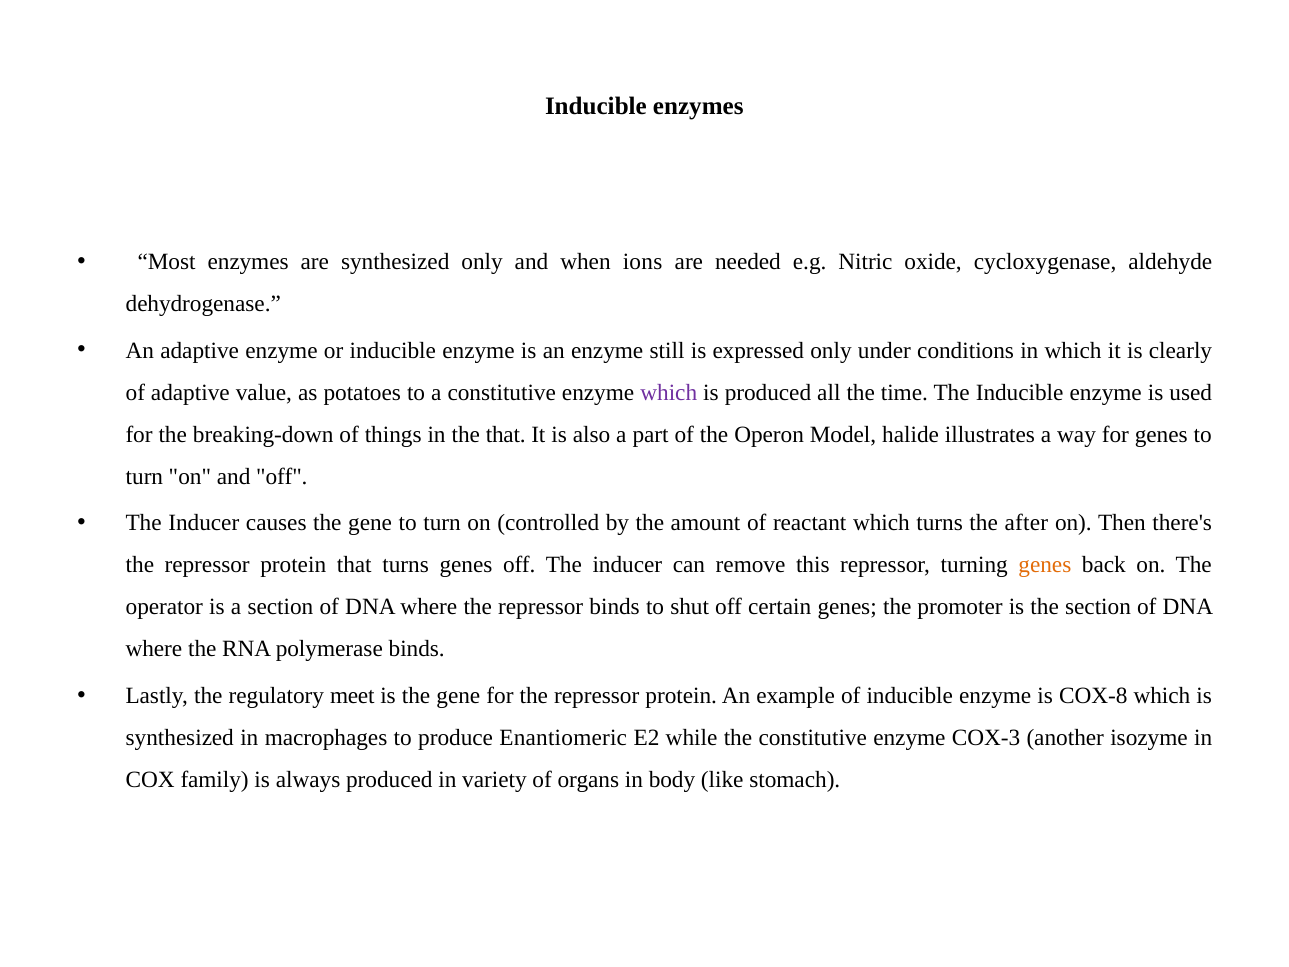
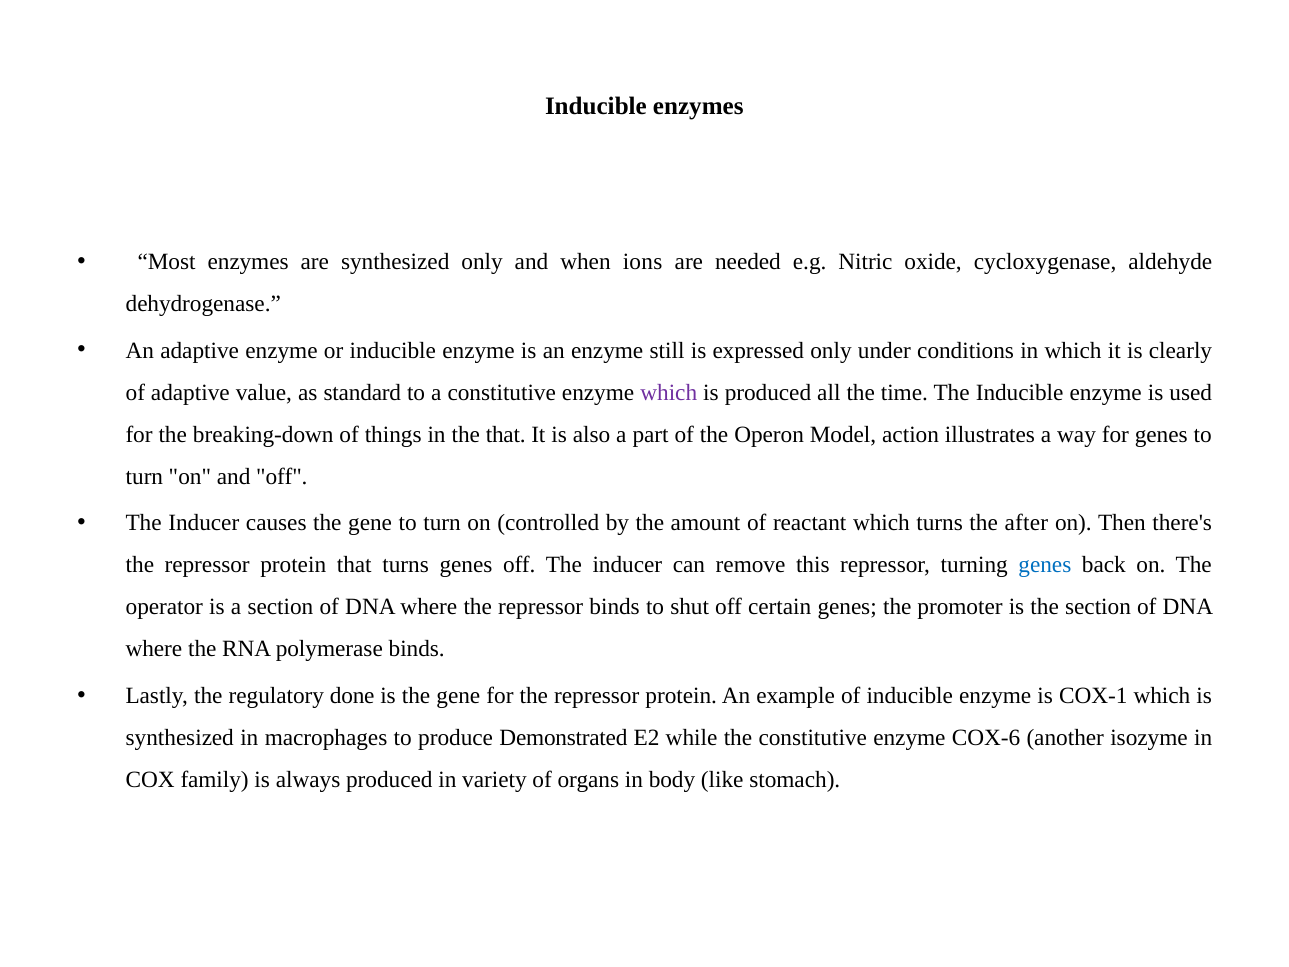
potatoes: potatoes -> standard
halide: halide -> action
genes at (1045, 565) colour: orange -> blue
meet: meet -> done
COX-8: COX-8 -> COX-1
Enantiomeric: Enantiomeric -> Demonstrated
COX-3: COX-3 -> COX-6
